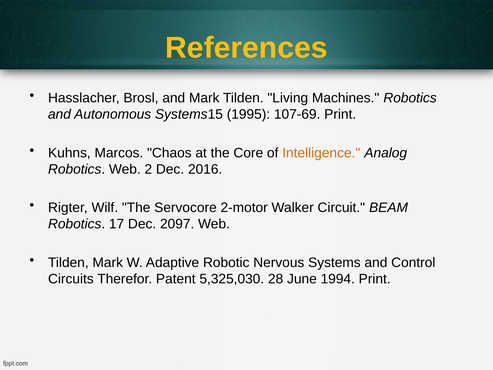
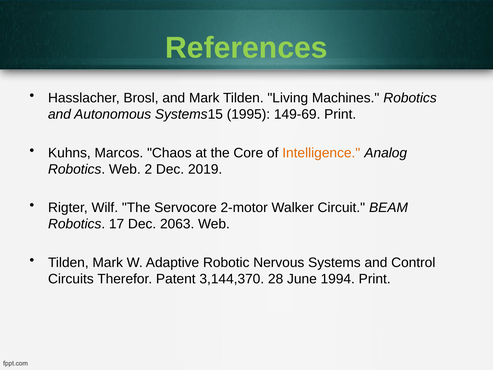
References colour: yellow -> light green
107-69: 107-69 -> 149-69
2016: 2016 -> 2019
2097: 2097 -> 2063
5,325,030: 5,325,030 -> 3,144,370
